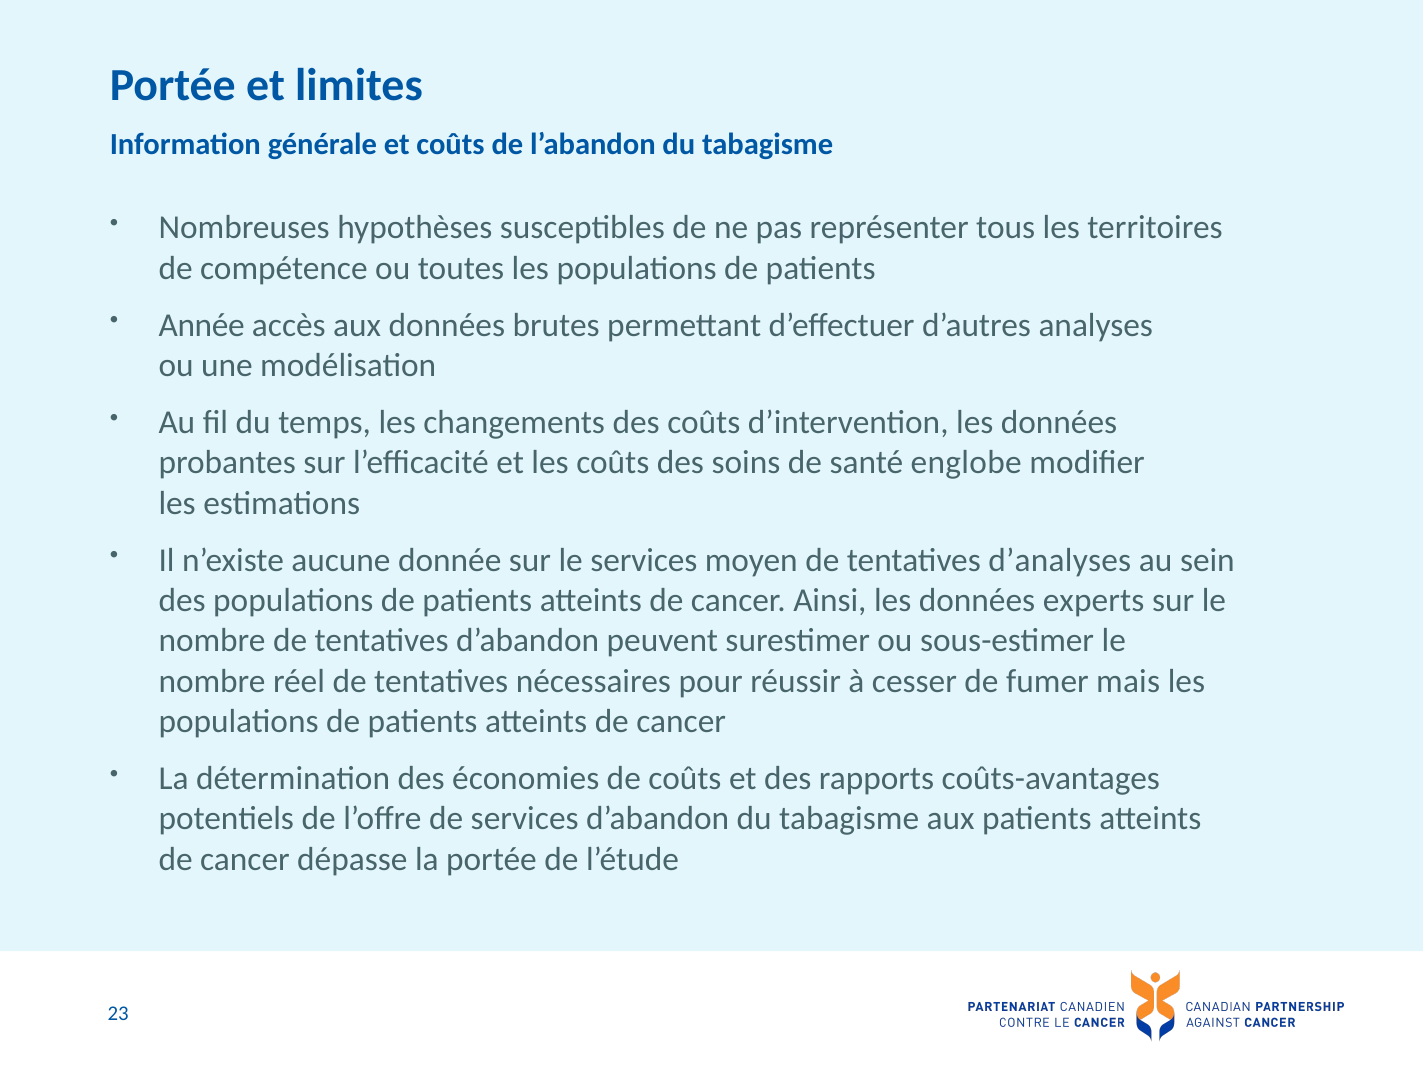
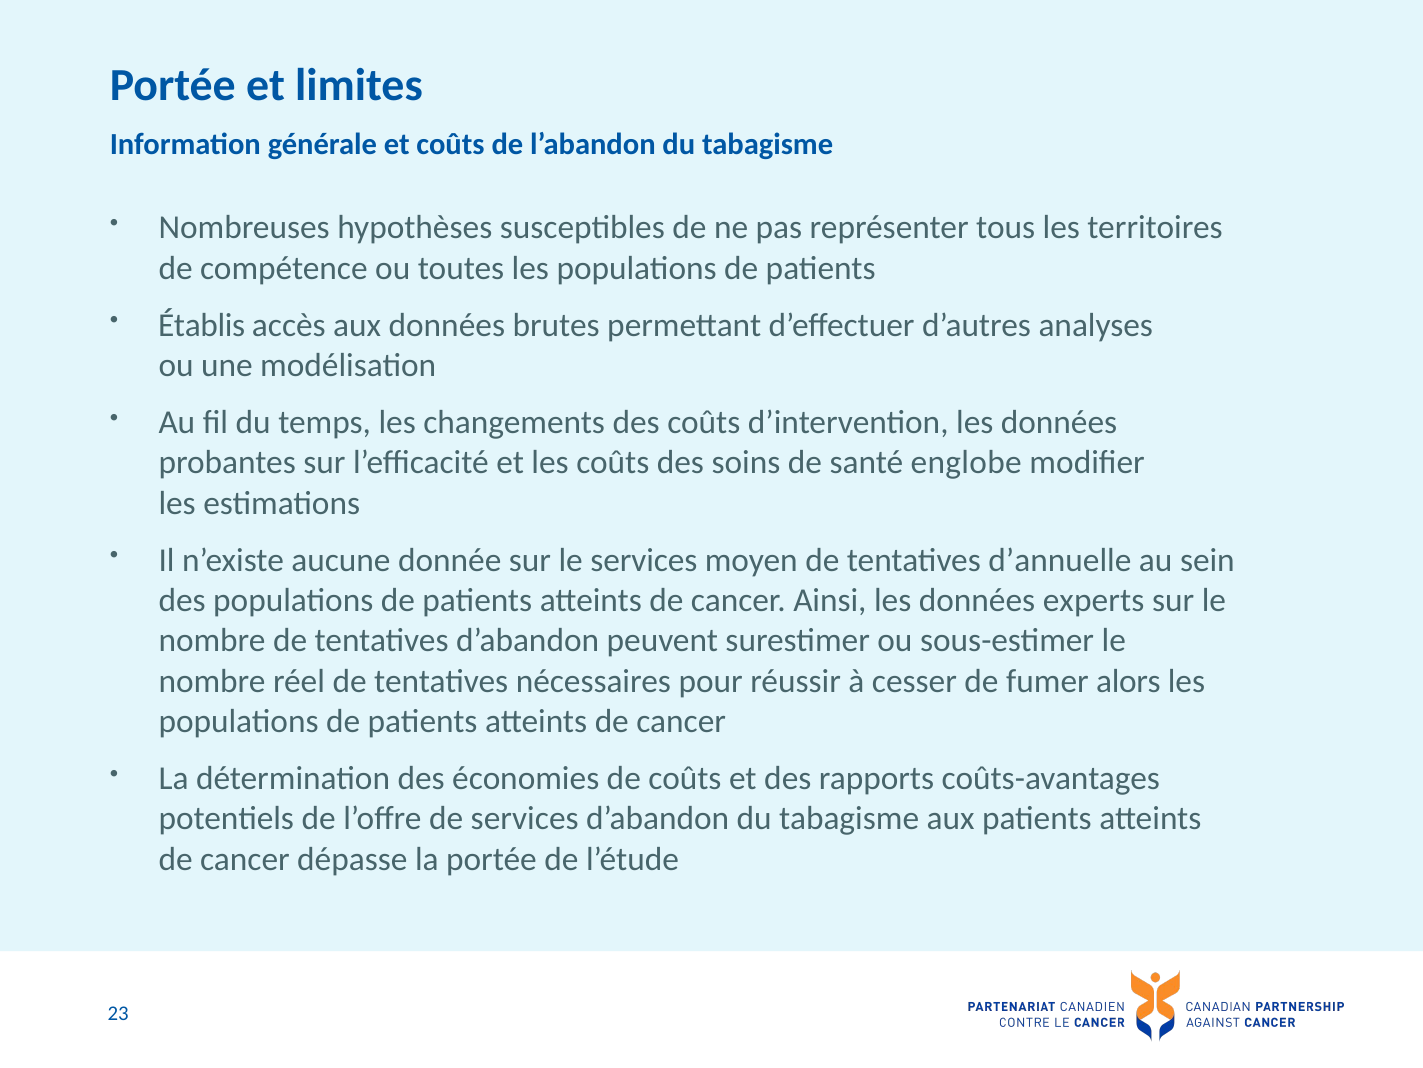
Année: Année -> Établis
d’analyses: d’analyses -> d’annuelle
mais: mais -> alors
